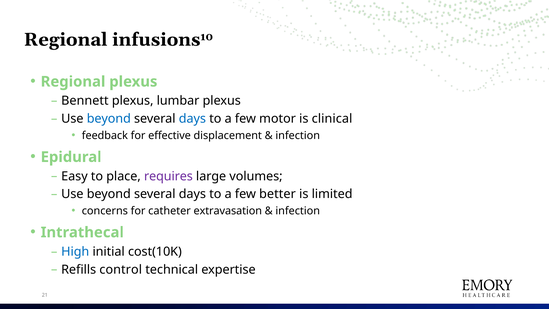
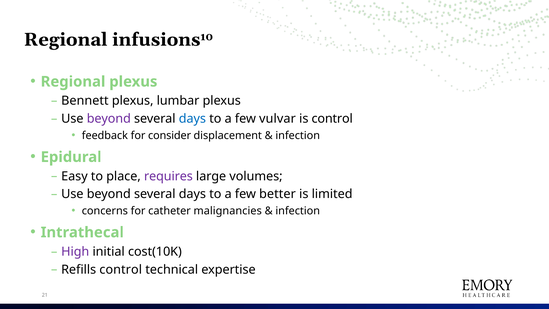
beyond at (109, 119) colour: blue -> purple
motor: motor -> vulvar
is clinical: clinical -> control
effective: effective -> consider
extravasation: extravasation -> malignancies
High colour: blue -> purple
